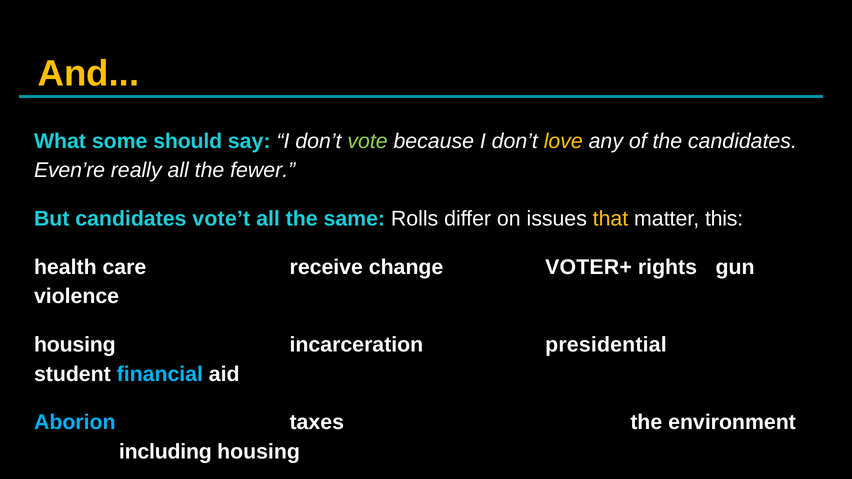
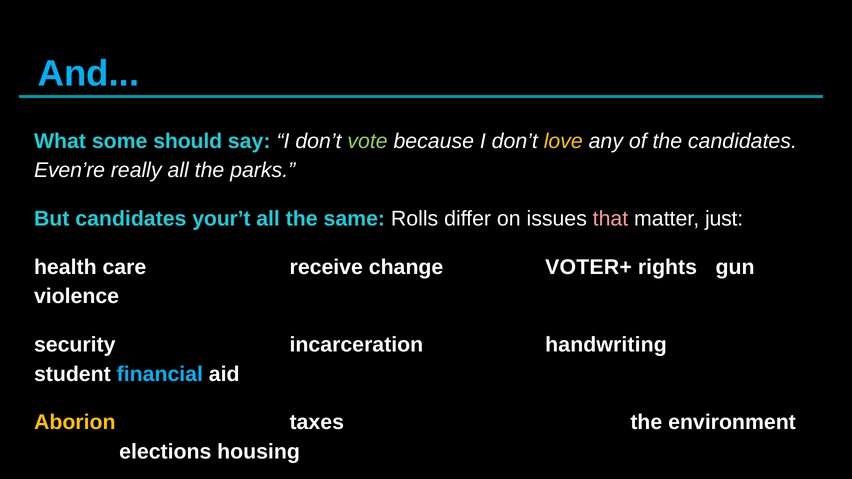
And colour: yellow -> light blue
fewer: fewer -> parks
vote’t: vote’t -> your’t
that colour: yellow -> pink
this: this -> just
housing at (75, 345): housing -> security
presidential: presidential -> handwriting
Aborion colour: light blue -> yellow
including: including -> elections
